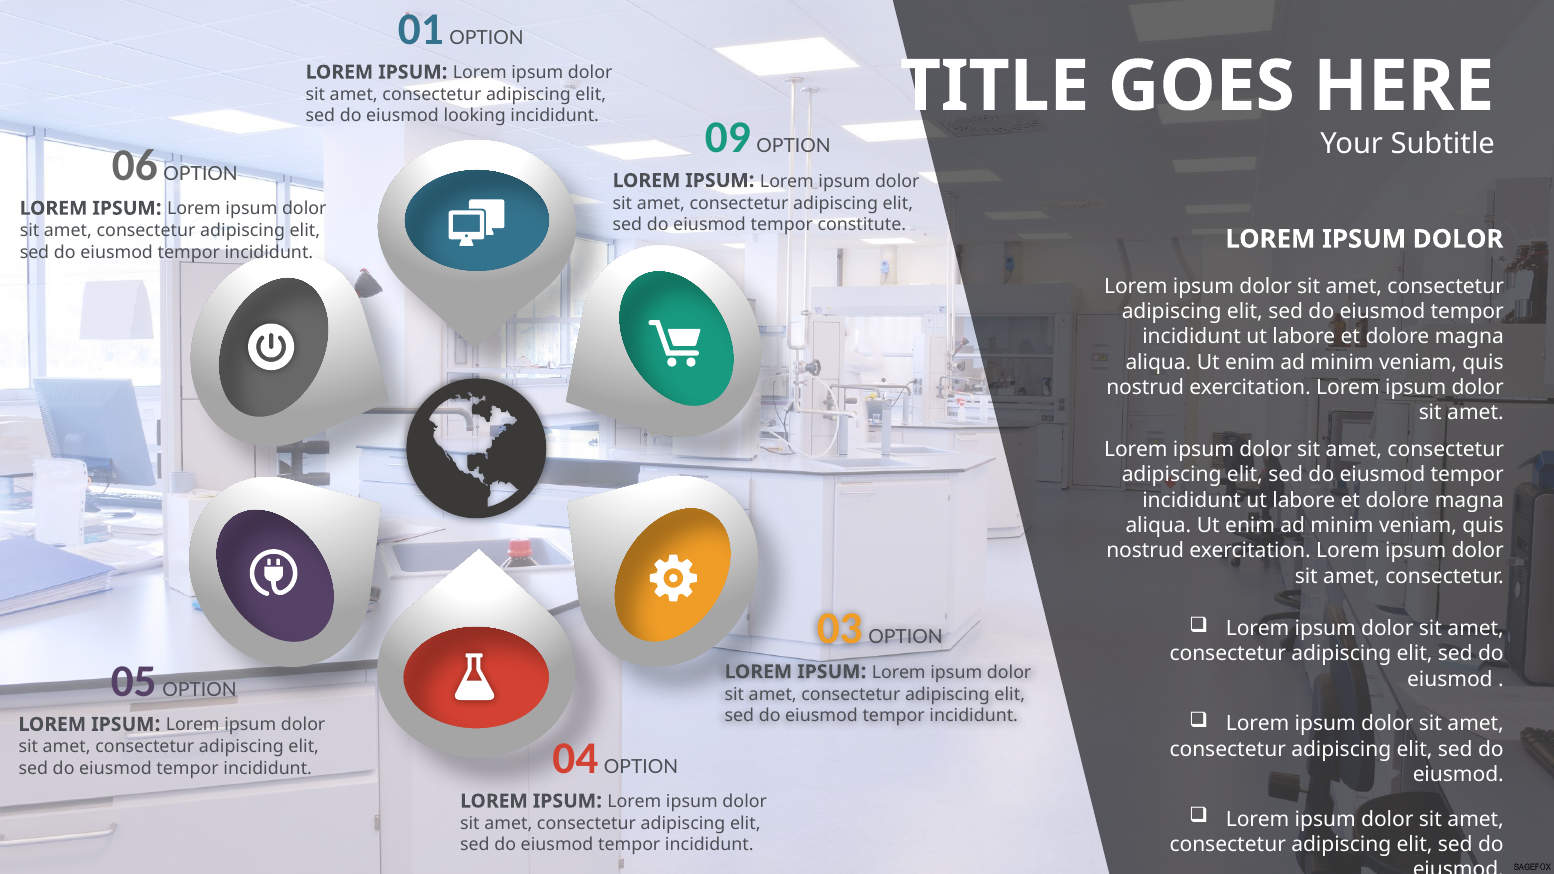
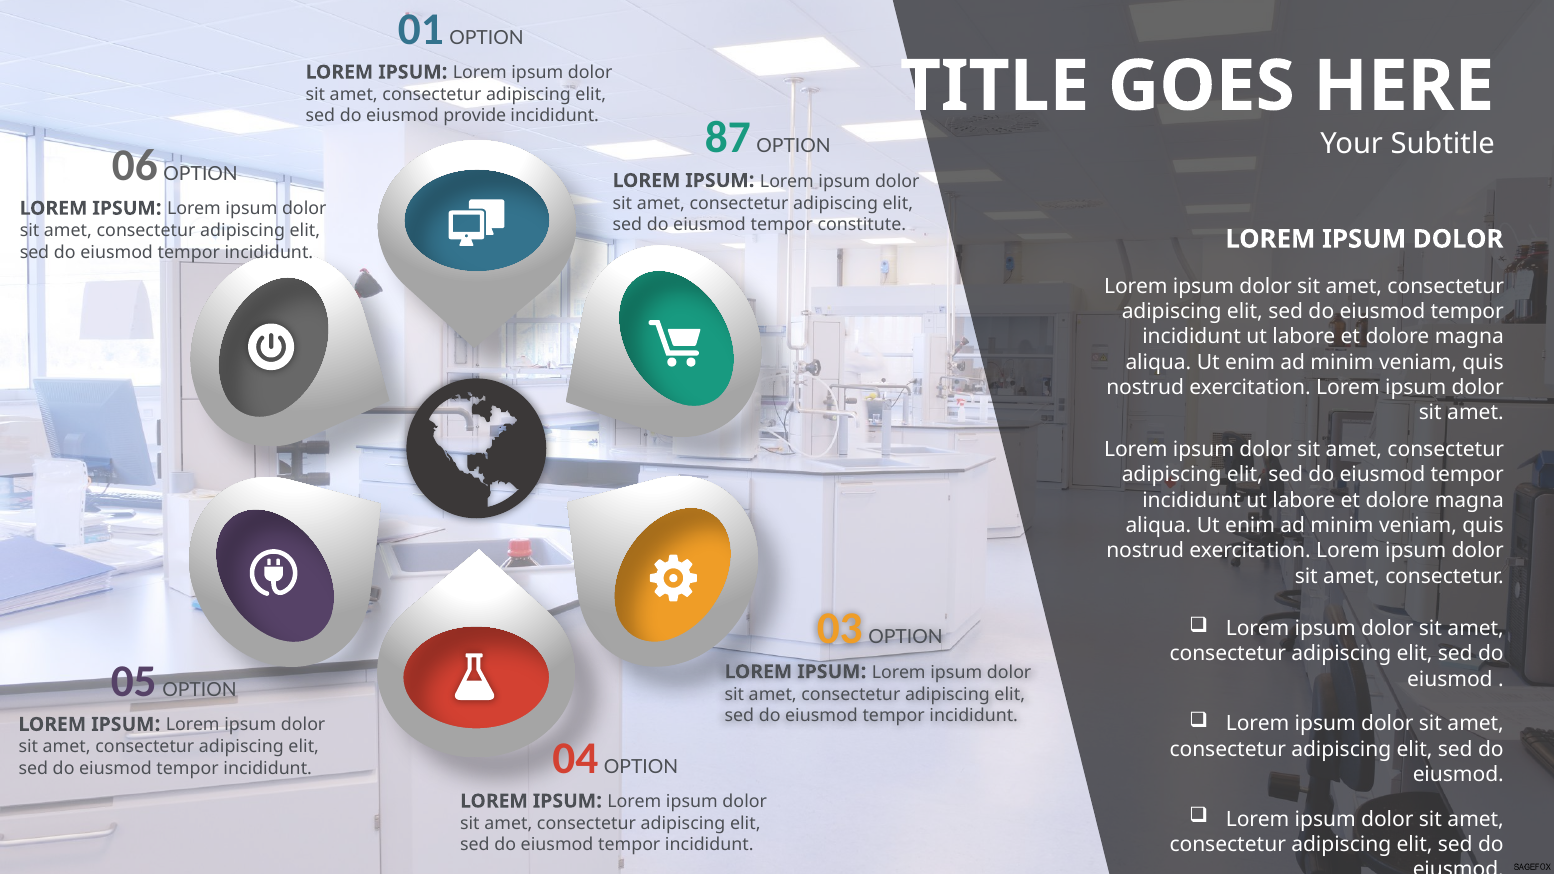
looking: looking -> provide
09: 09 -> 87
